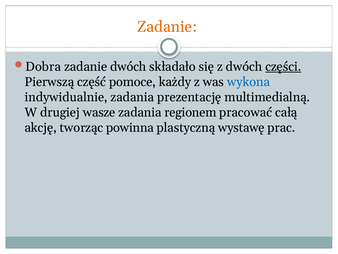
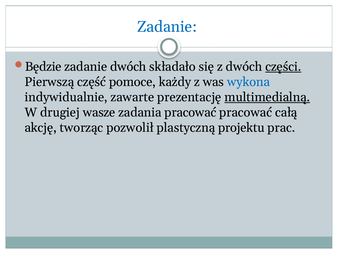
Zadanie at (167, 27) colour: orange -> blue
Dobra: Dobra -> Będzie
indywidualnie zadania: zadania -> zawarte
multimedialną underline: none -> present
zadania regionem: regionem -> pracować
powinna: powinna -> pozwolił
wystawę: wystawę -> projektu
